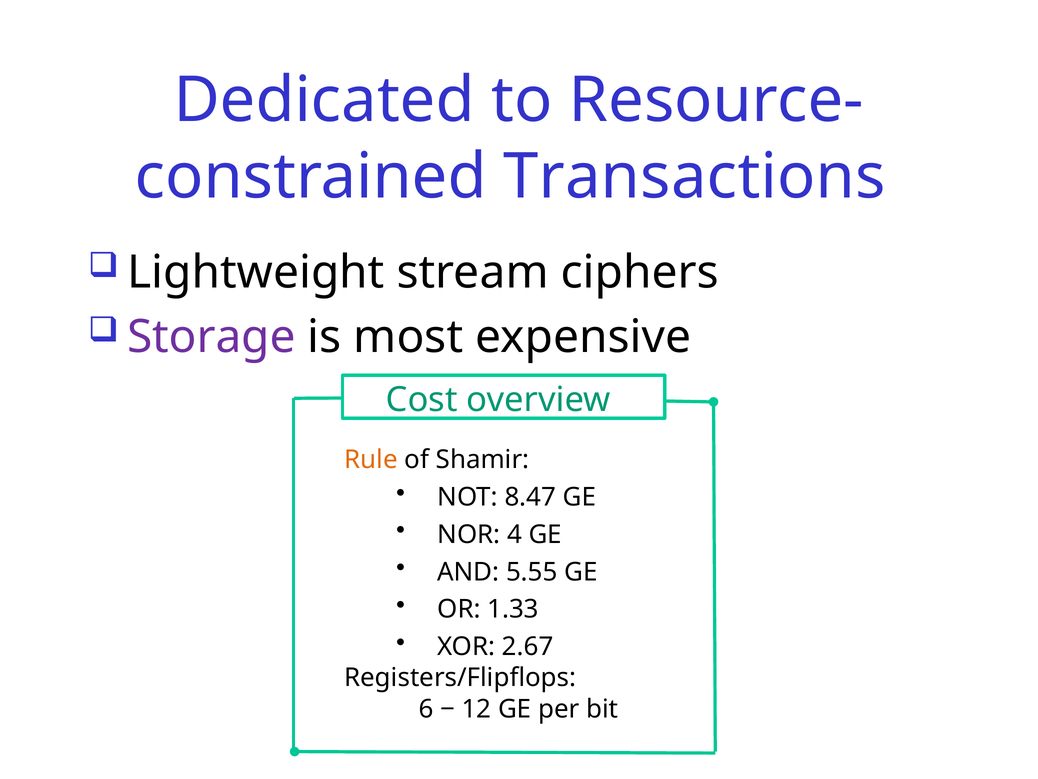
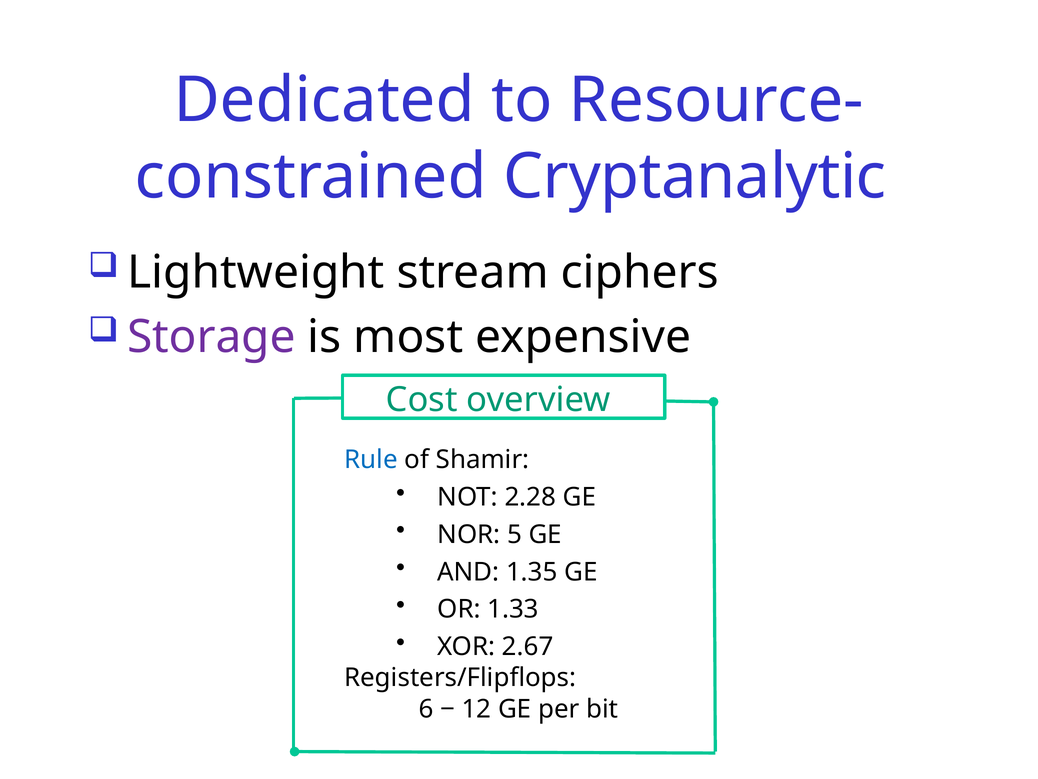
Transactions: Transactions -> Cryptanalytic
Rule colour: orange -> blue
8.47: 8.47 -> 2.28
4: 4 -> 5
5.55: 5.55 -> 1.35
